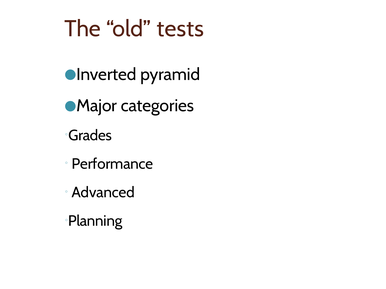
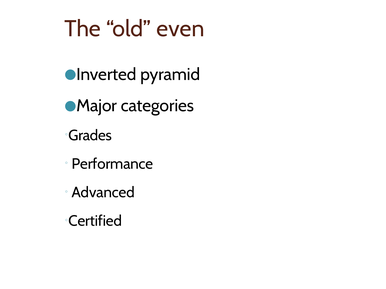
tests: tests -> even
Planning: Planning -> Certified
